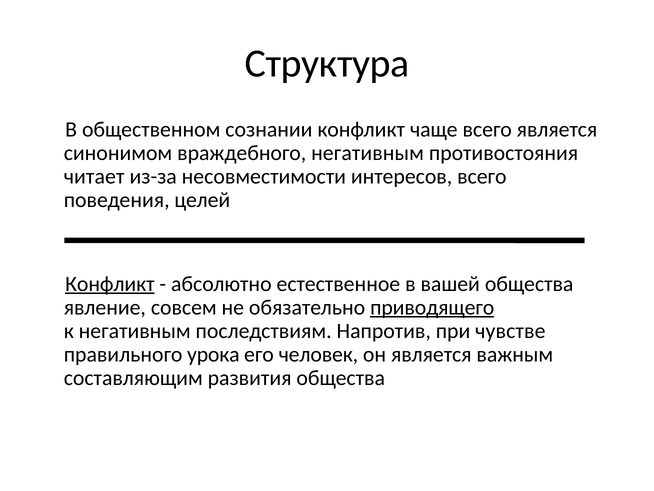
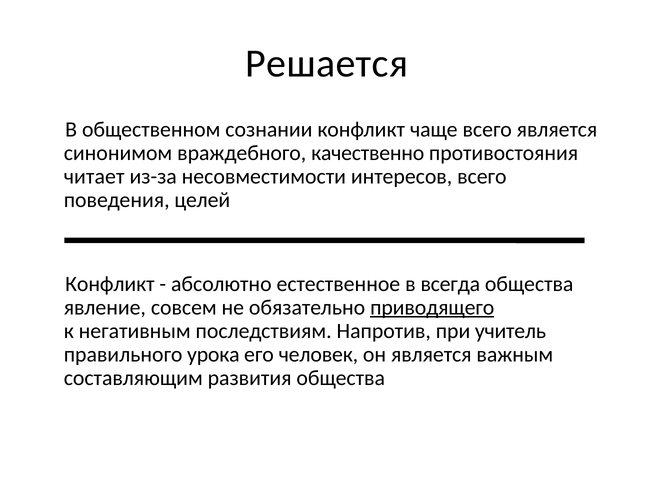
Структура: Структура -> Решается
враждебного негативным: негативным -> качественно
Конфликт at (110, 284) underline: present -> none
вашей: вашей -> всегда
чувстве: чувстве -> учитель
